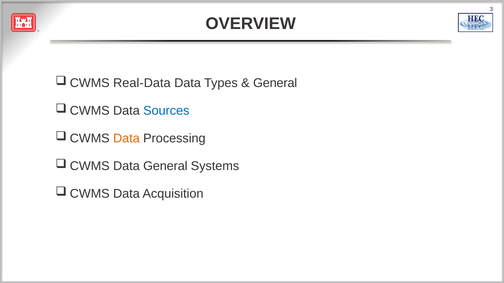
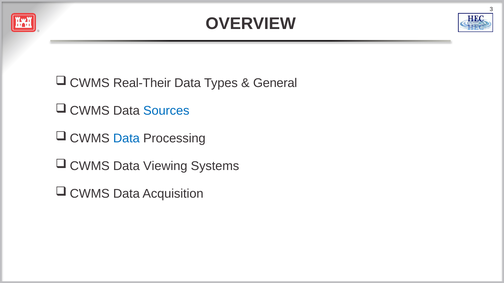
Real-Data: Real-Data -> Real-Their
Data at (126, 139) colour: orange -> blue
Data General: General -> Viewing
